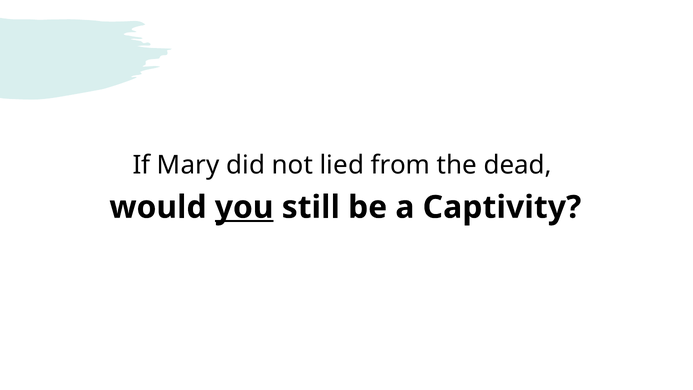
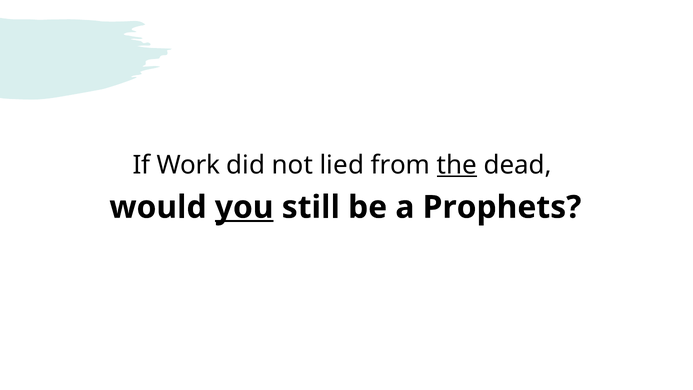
Mary: Mary -> Work
the underline: none -> present
Captivity: Captivity -> Prophets
